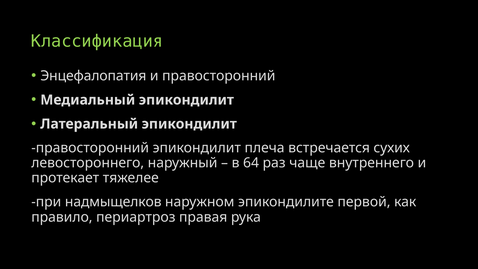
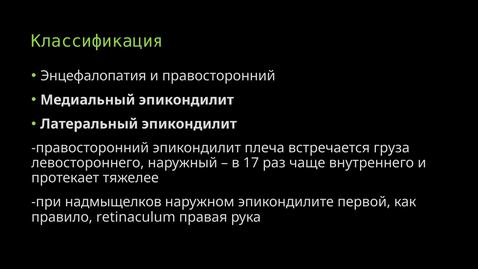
сухих: сухих -> груза
64: 64 -> 17
периартроз: периартроз -> retinaculum
